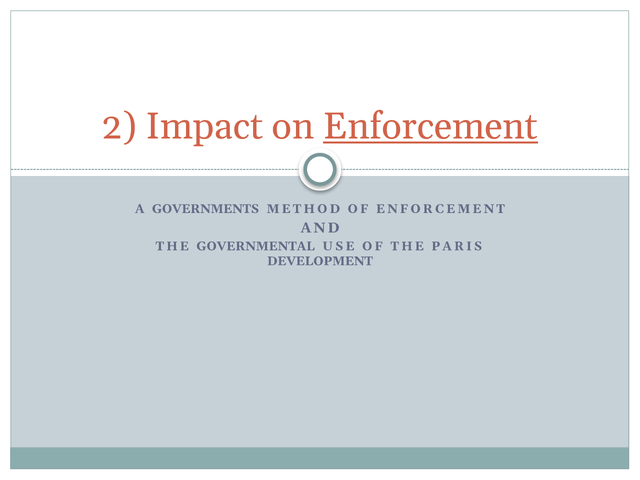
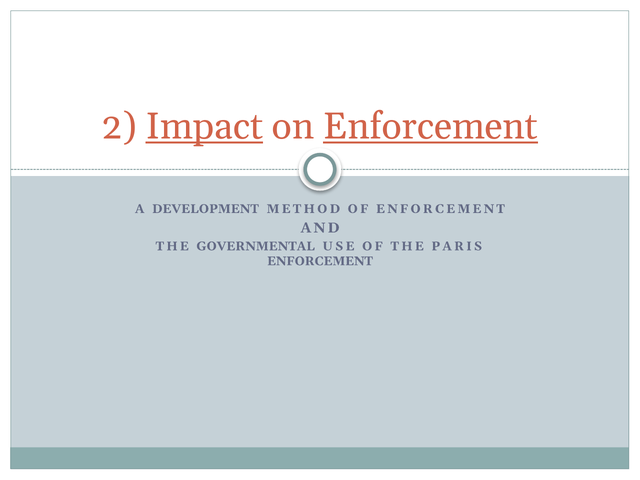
Impact underline: none -> present
GOVERNMENTS: GOVERNMENTS -> DEVELOPMENT
DEVELOPMENT at (320, 261): DEVELOPMENT -> ENFORCEMENT
